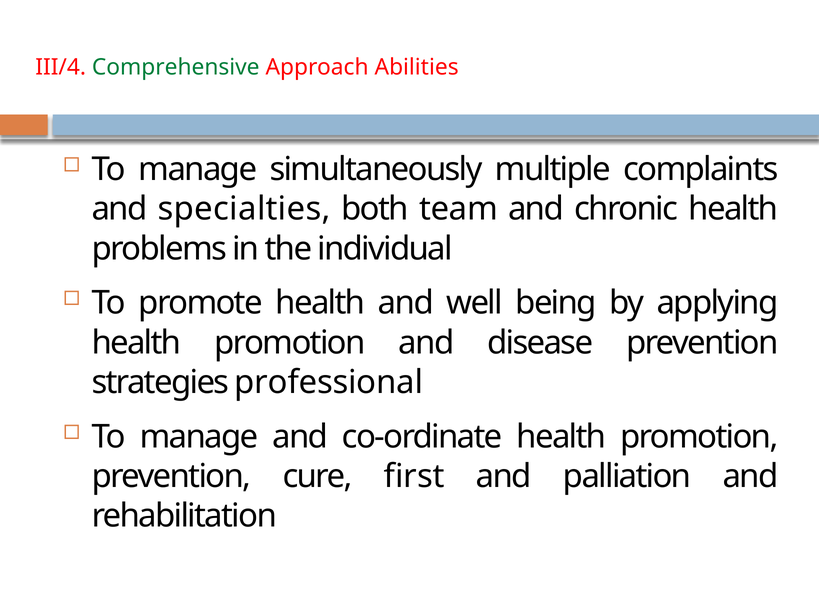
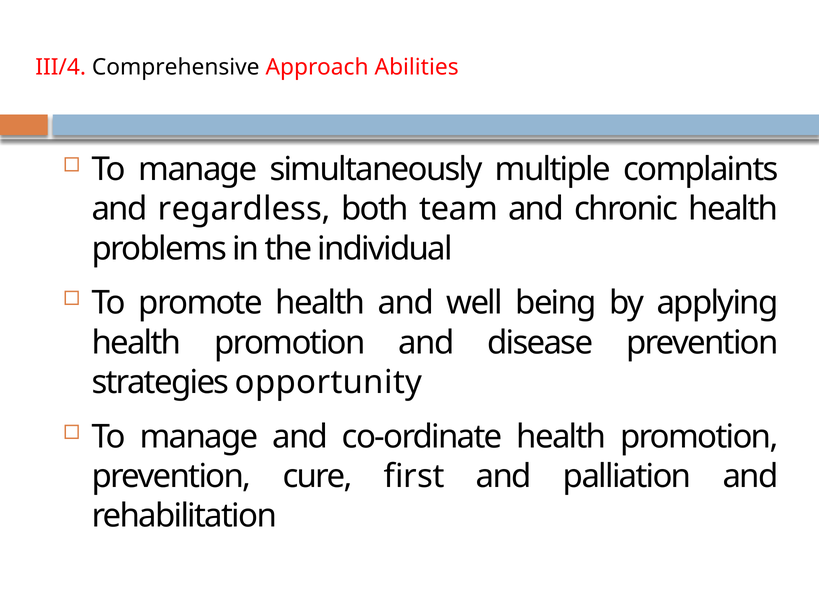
Comprehensive colour: green -> black
specialties: specialties -> regardless
professional: professional -> opportunity
